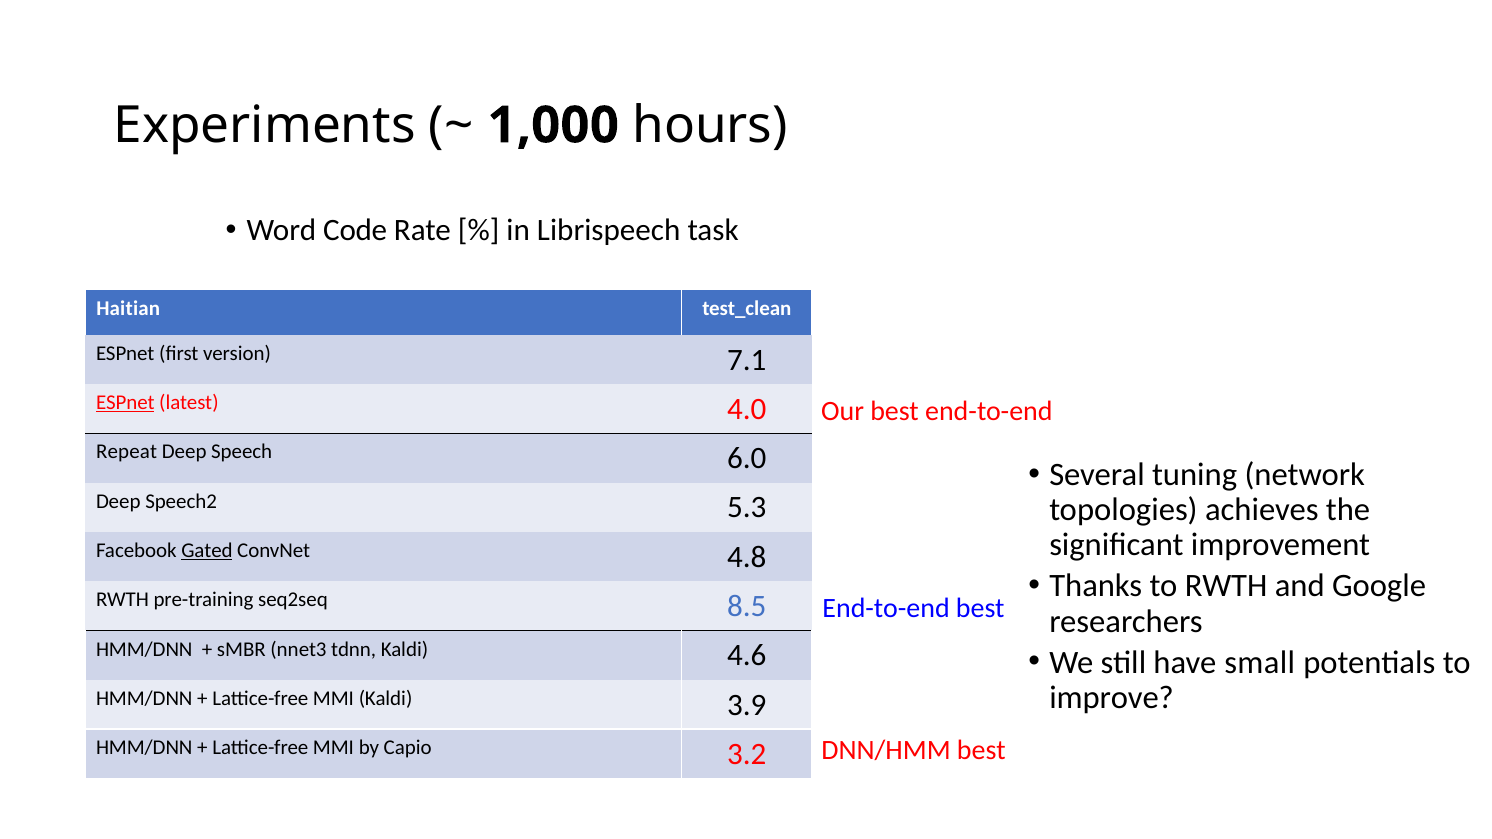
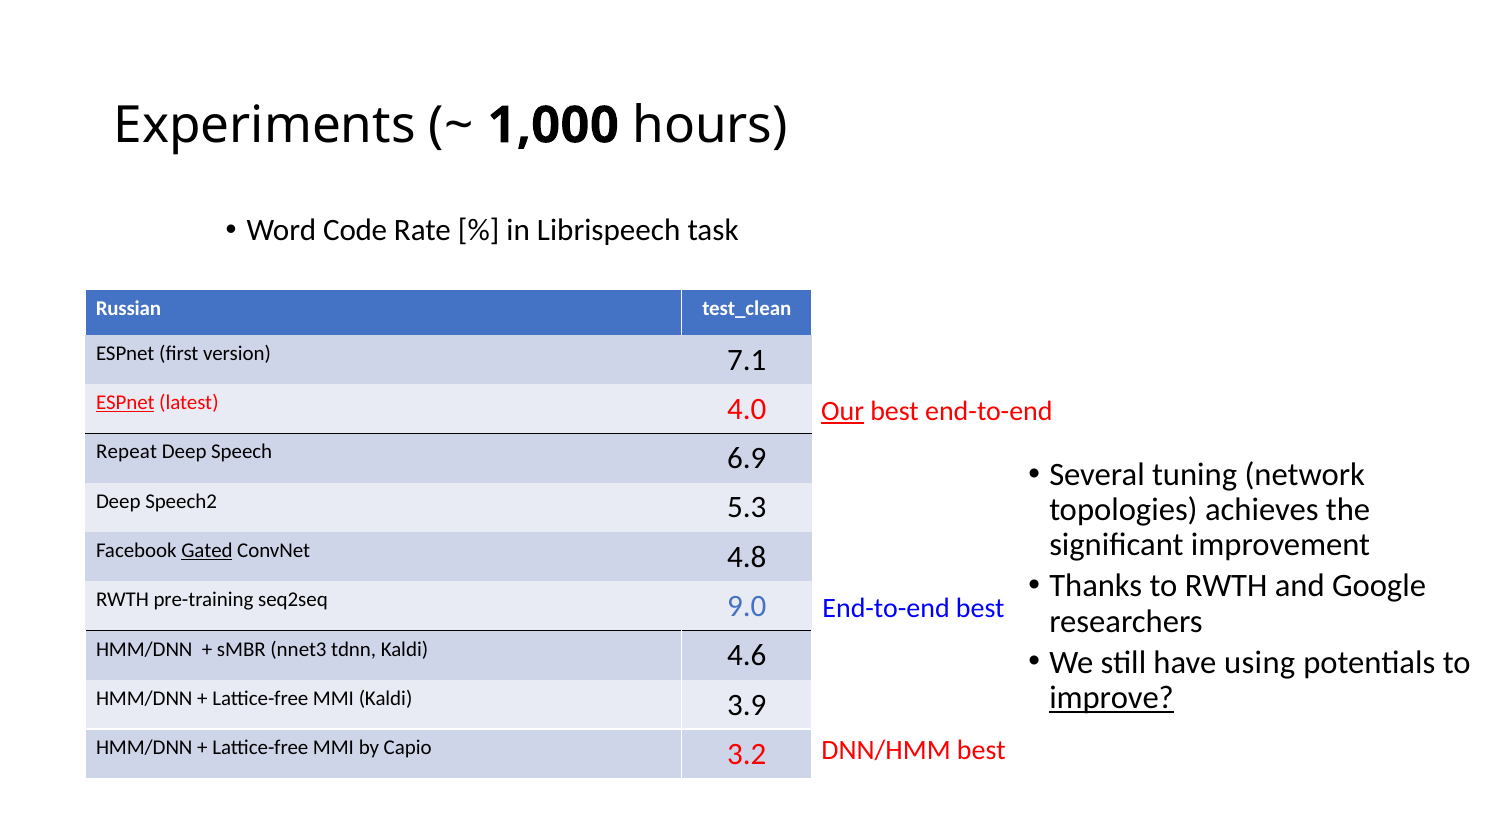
Haitian: Haitian -> Russian
Our underline: none -> present
6.0: 6.0 -> 6.9
8.5: 8.5 -> 9.0
small: small -> using
improve underline: none -> present
